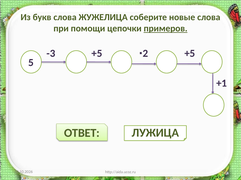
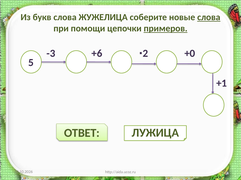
слова at (209, 17) underline: none -> present
-3 +5: +5 -> +6
+5 at (190, 54): +5 -> +0
